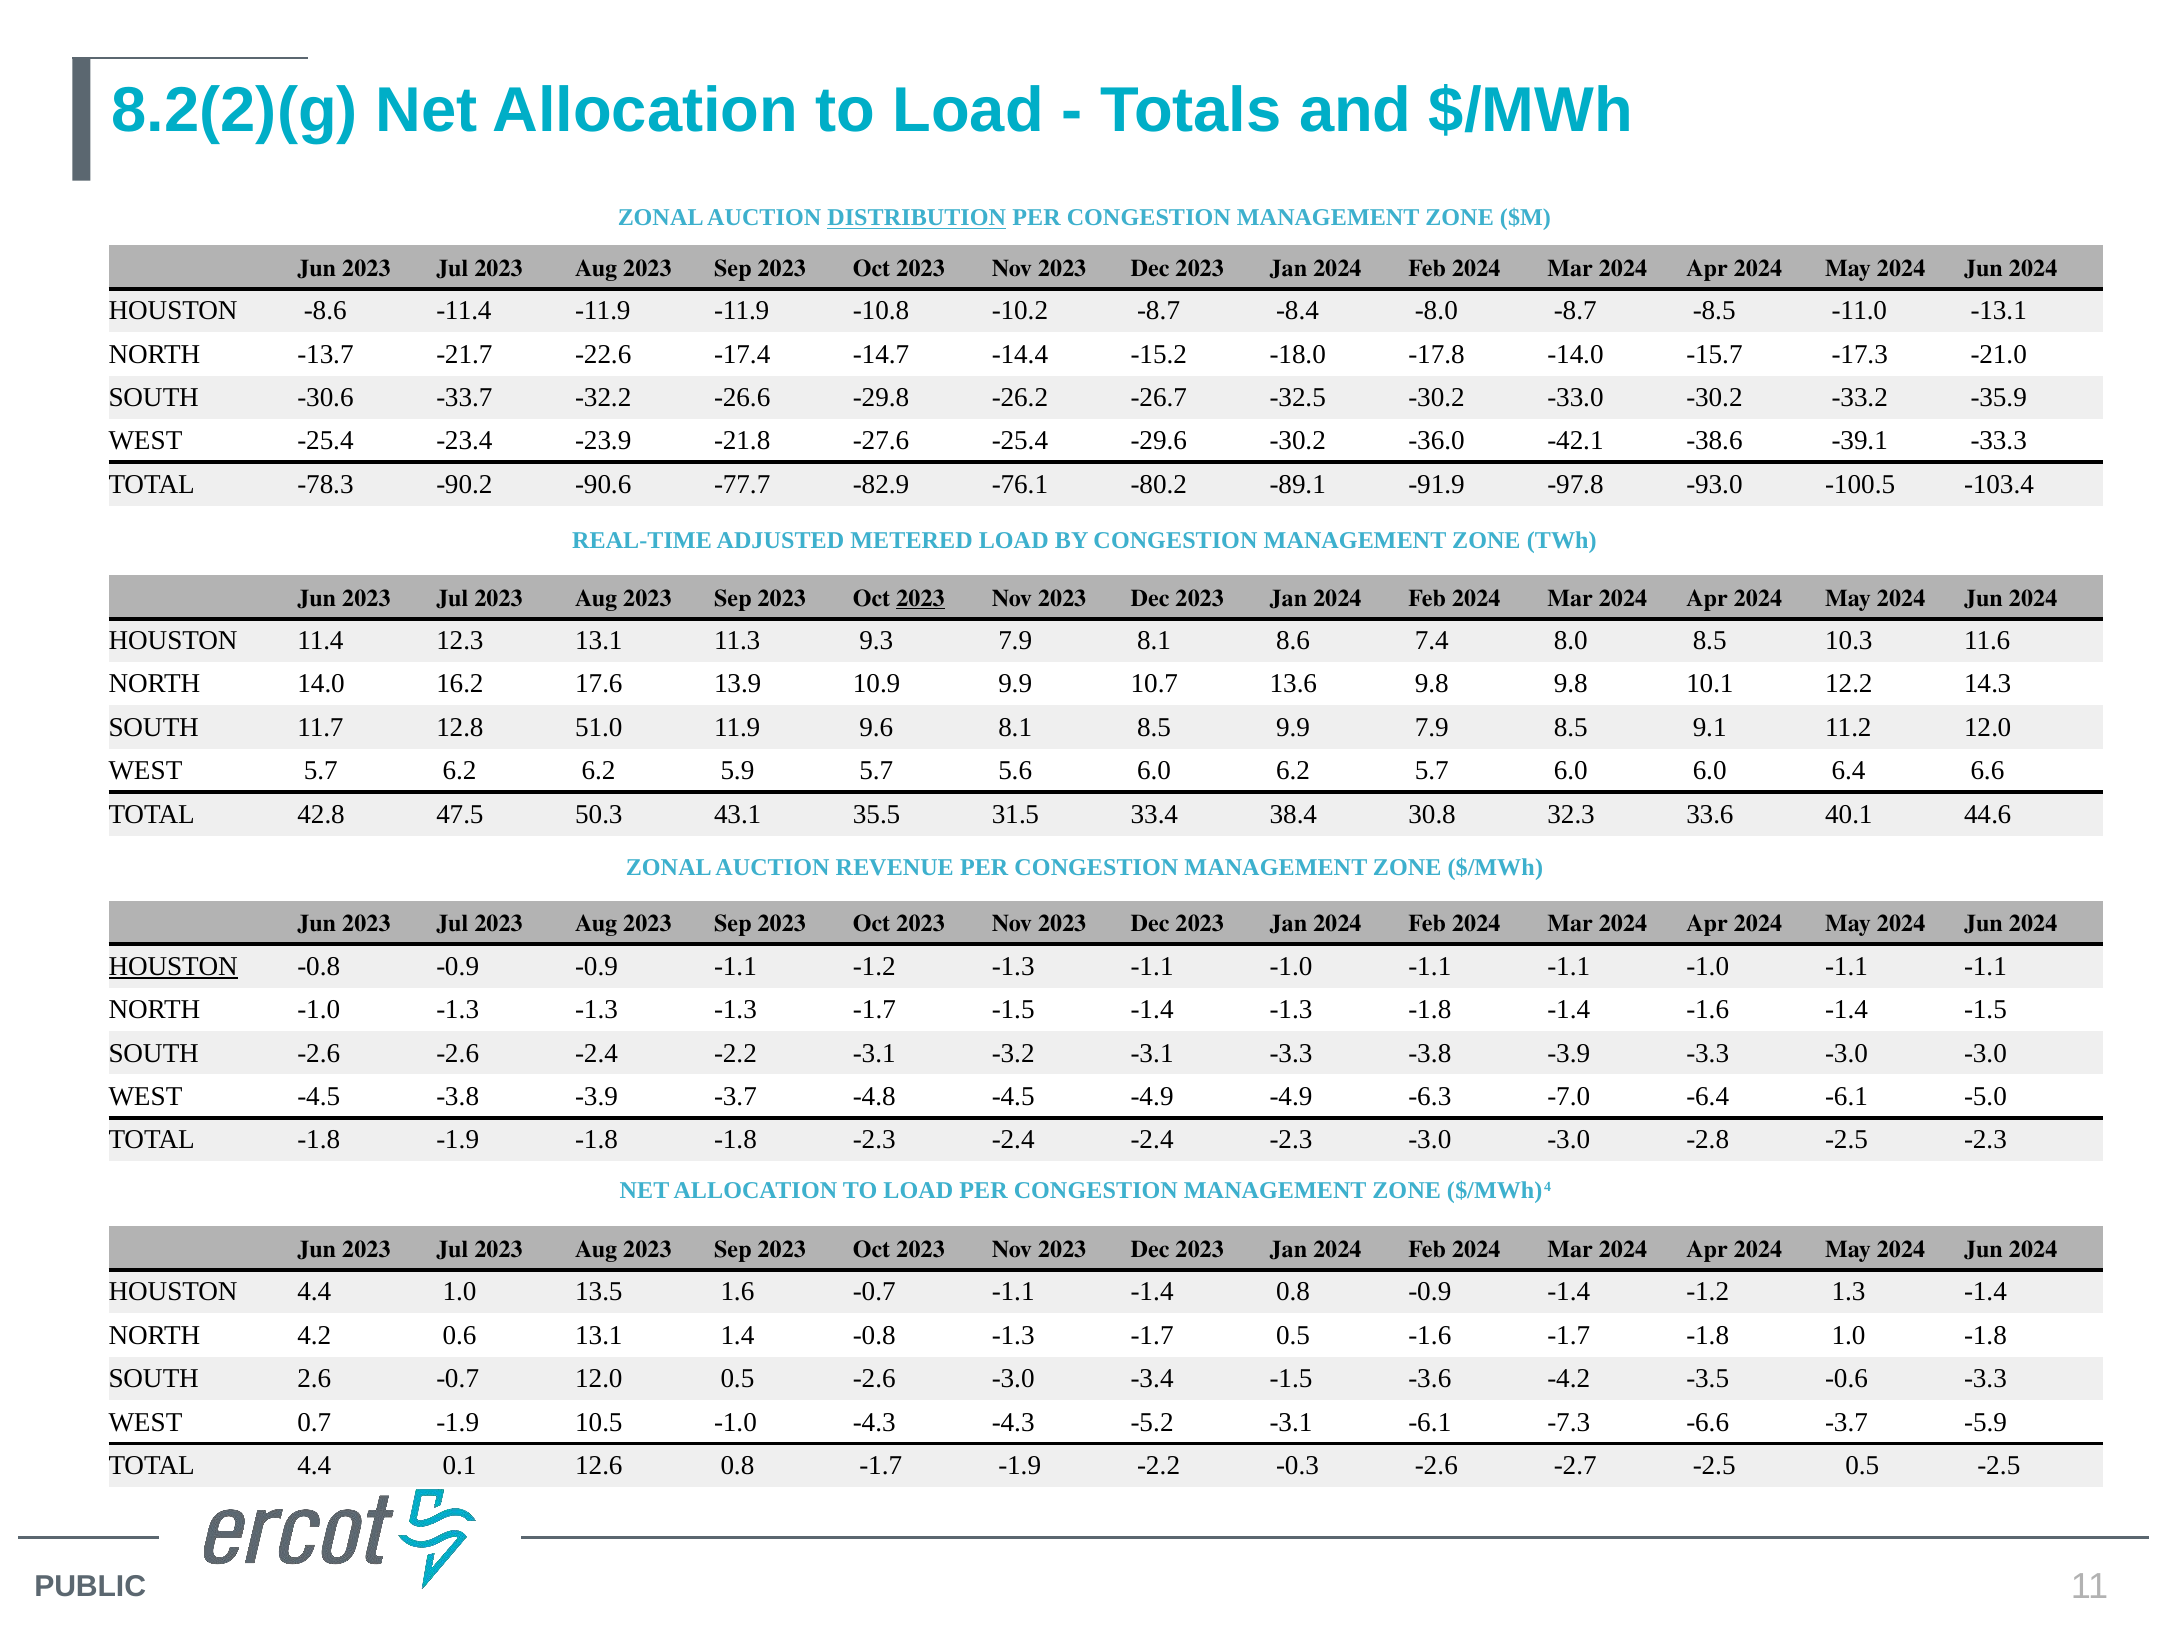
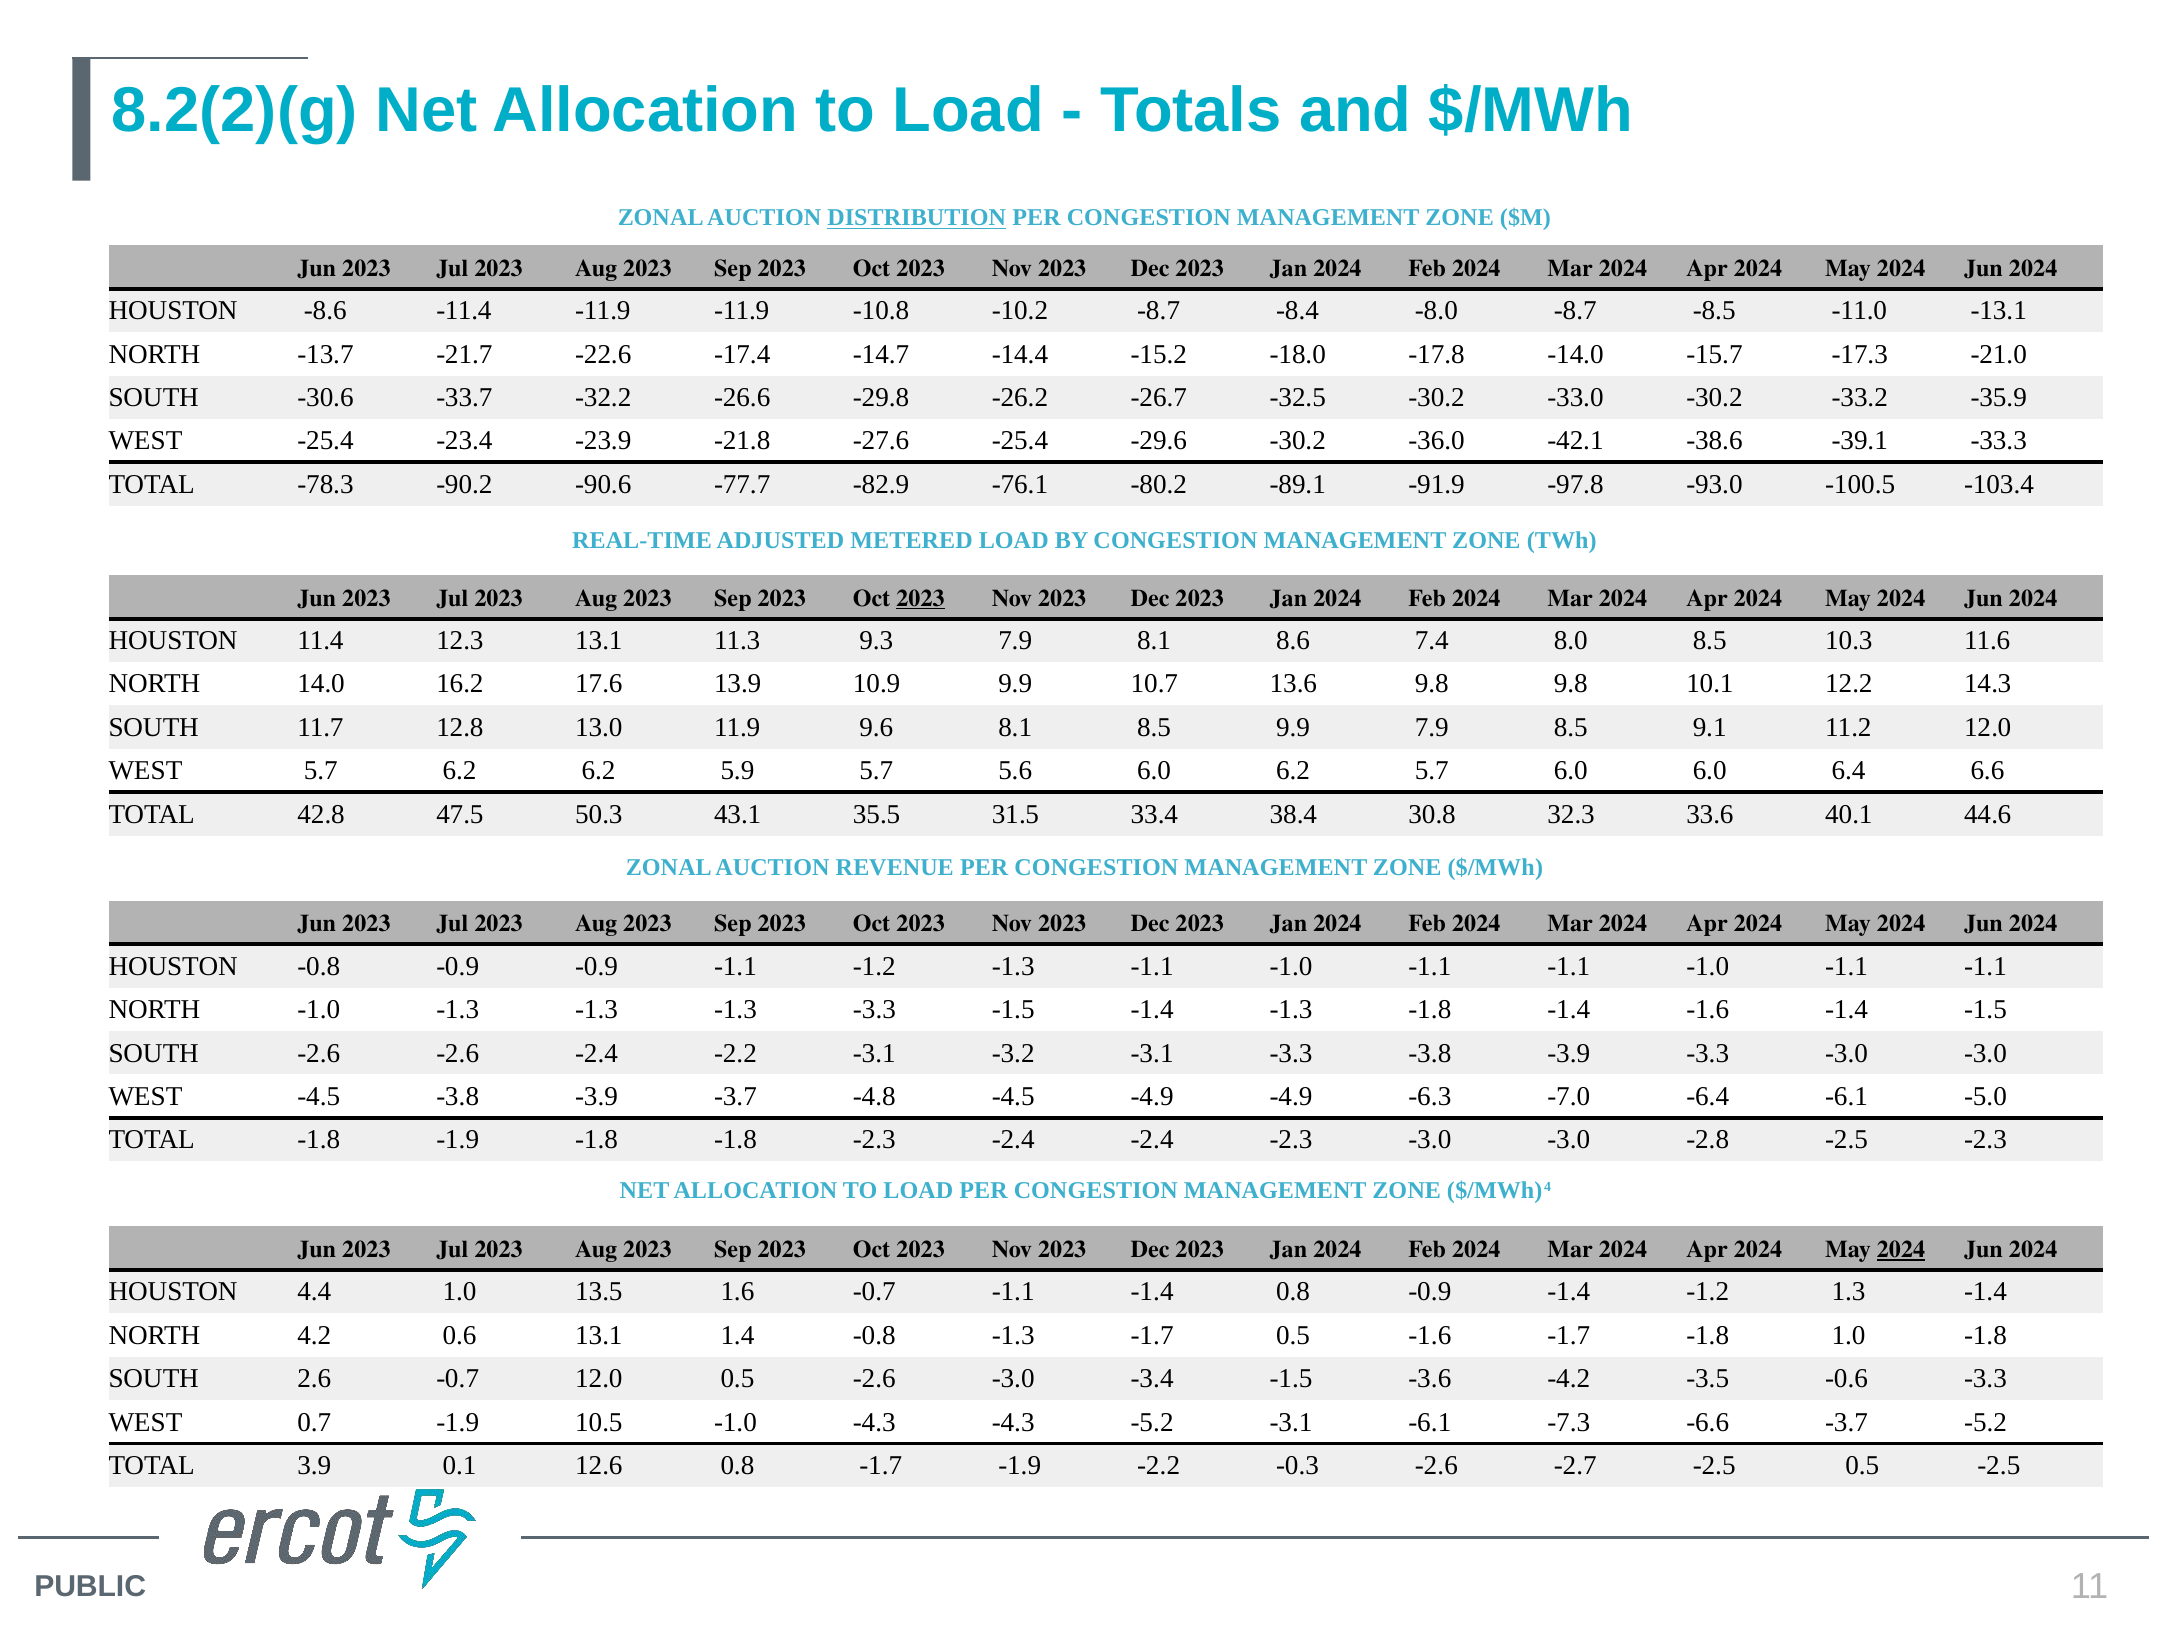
51.0: 51.0 -> 13.0
HOUSTON at (173, 966) underline: present -> none
-1.3 -1.3 -1.7: -1.7 -> -3.3
2024 at (1901, 1250) underline: none -> present
-3.7 -5.9: -5.9 -> -5.2
TOTAL 4.4: 4.4 -> 3.9
